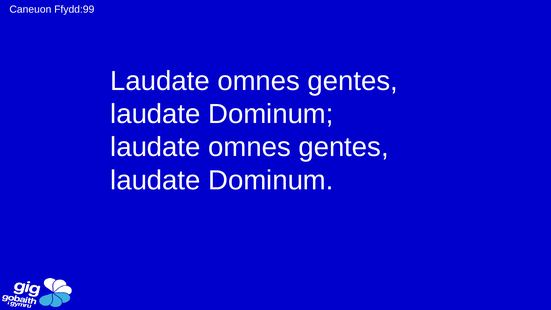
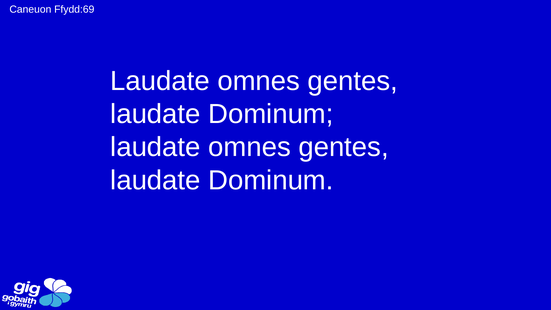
Ffydd:99: Ffydd:99 -> Ffydd:69
